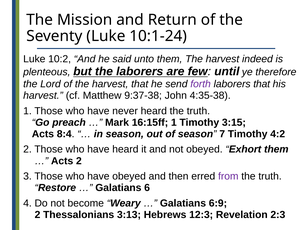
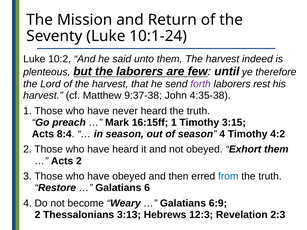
laborers that: that -> rest
season 7: 7 -> 4
from colour: purple -> blue
